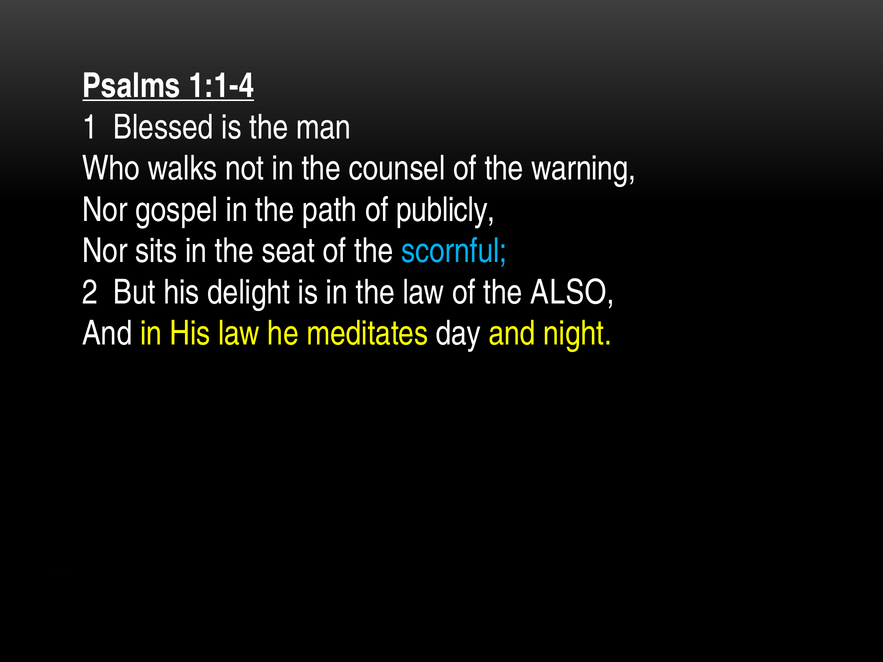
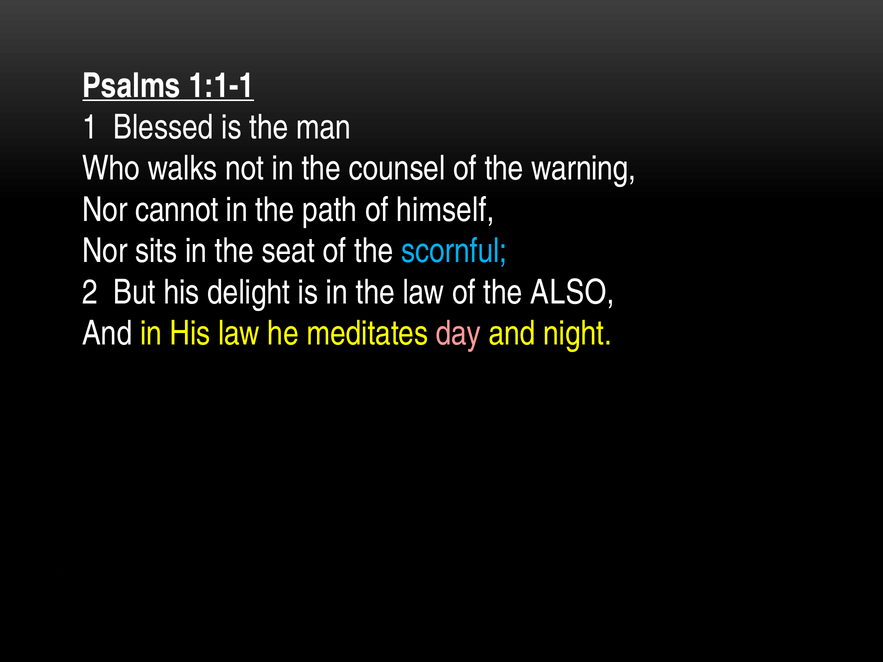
1:1-4: 1:1-4 -> 1:1-1
gospel: gospel -> cannot
publicly: publicly -> himself
day colour: white -> pink
